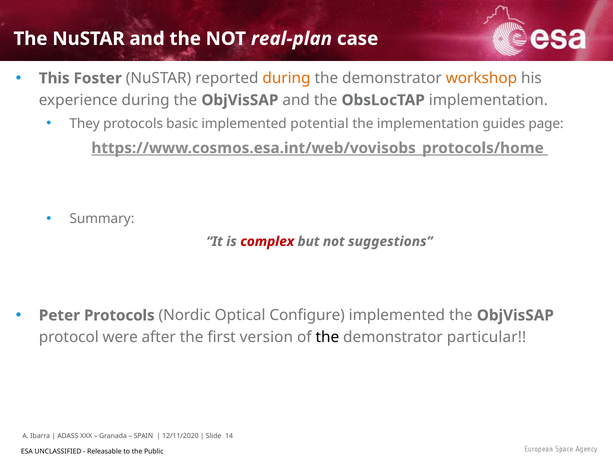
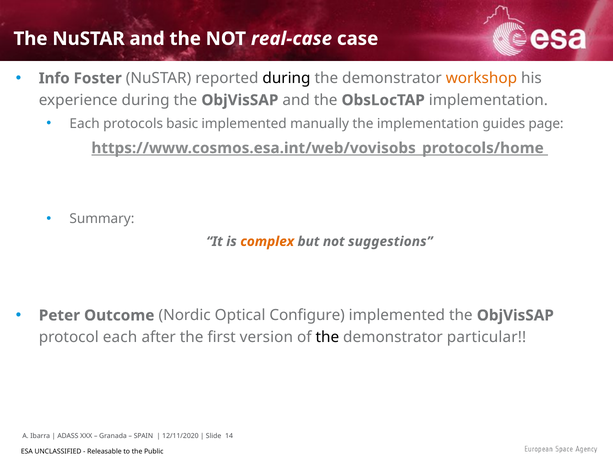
real-plan: real-plan -> real-case
This: This -> Info
during at (286, 78) colour: orange -> black
They at (85, 124): They -> Each
potential: potential -> manually
complex colour: red -> orange
Peter Protocols: Protocols -> Outcome
protocol were: were -> each
